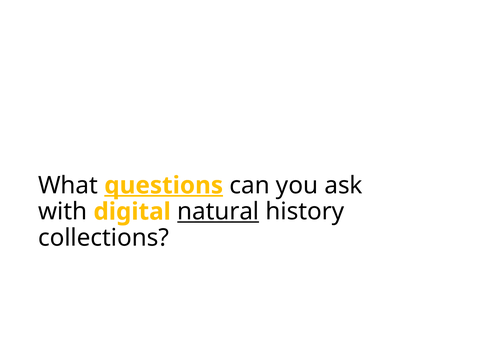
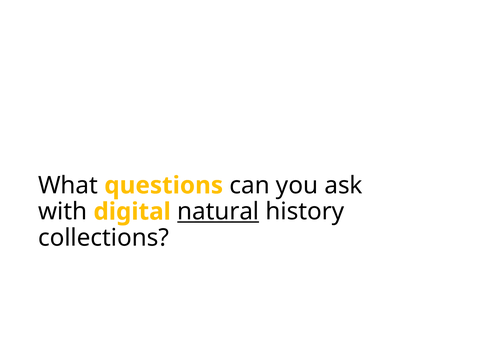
questions underline: present -> none
